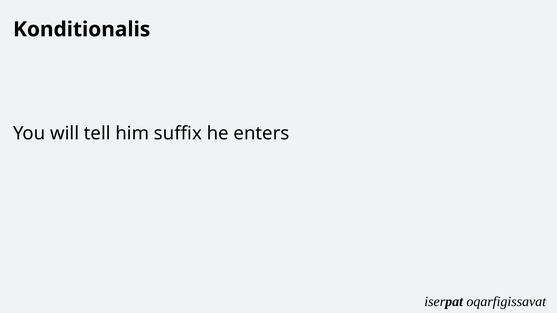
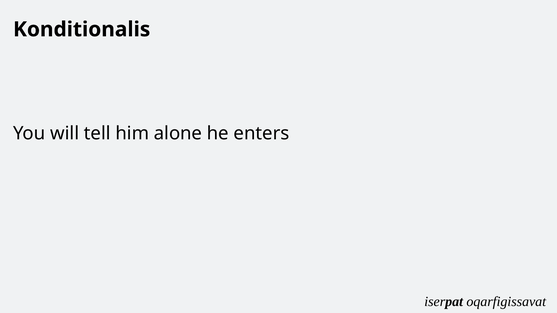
suffix: suffix -> alone
